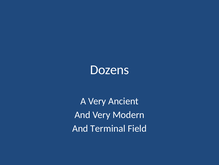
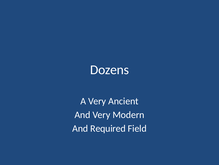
Terminal: Terminal -> Required
